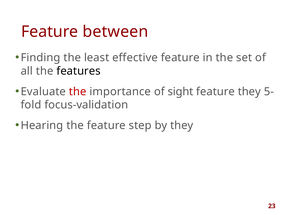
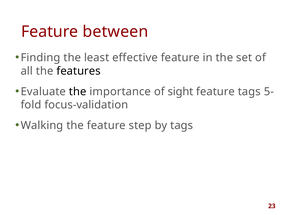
the at (78, 92) colour: red -> black
feature they: they -> tags
Hearing: Hearing -> Walking
by they: they -> tags
